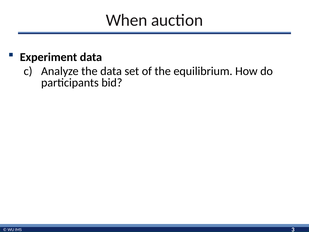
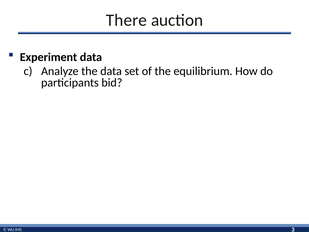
When: When -> There
